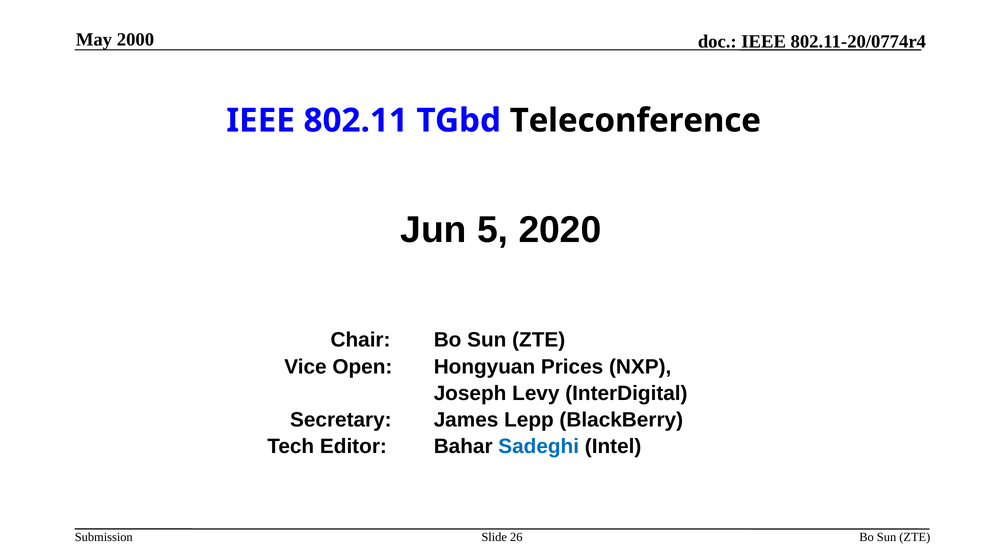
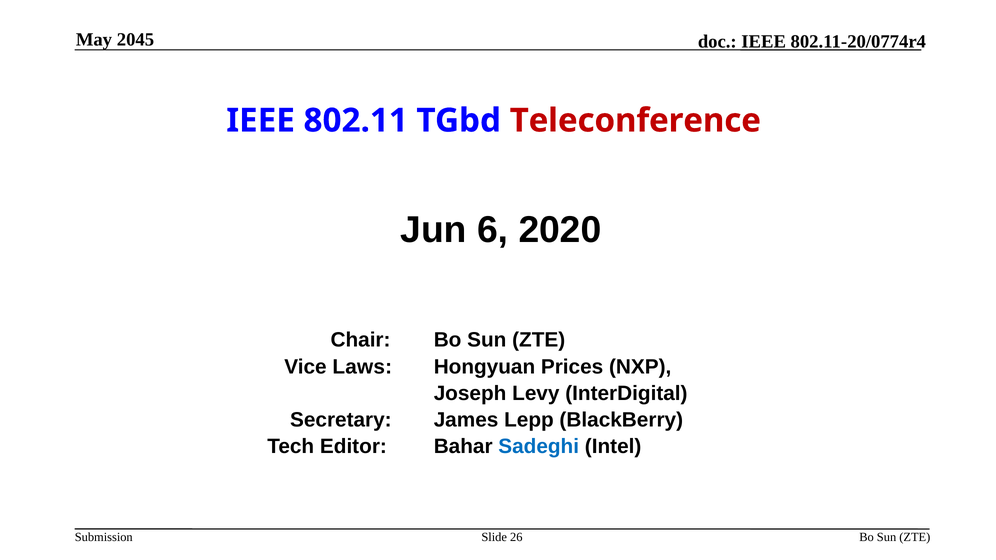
2000: 2000 -> 2045
Teleconference colour: black -> red
5: 5 -> 6
Open: Open -> Laws
